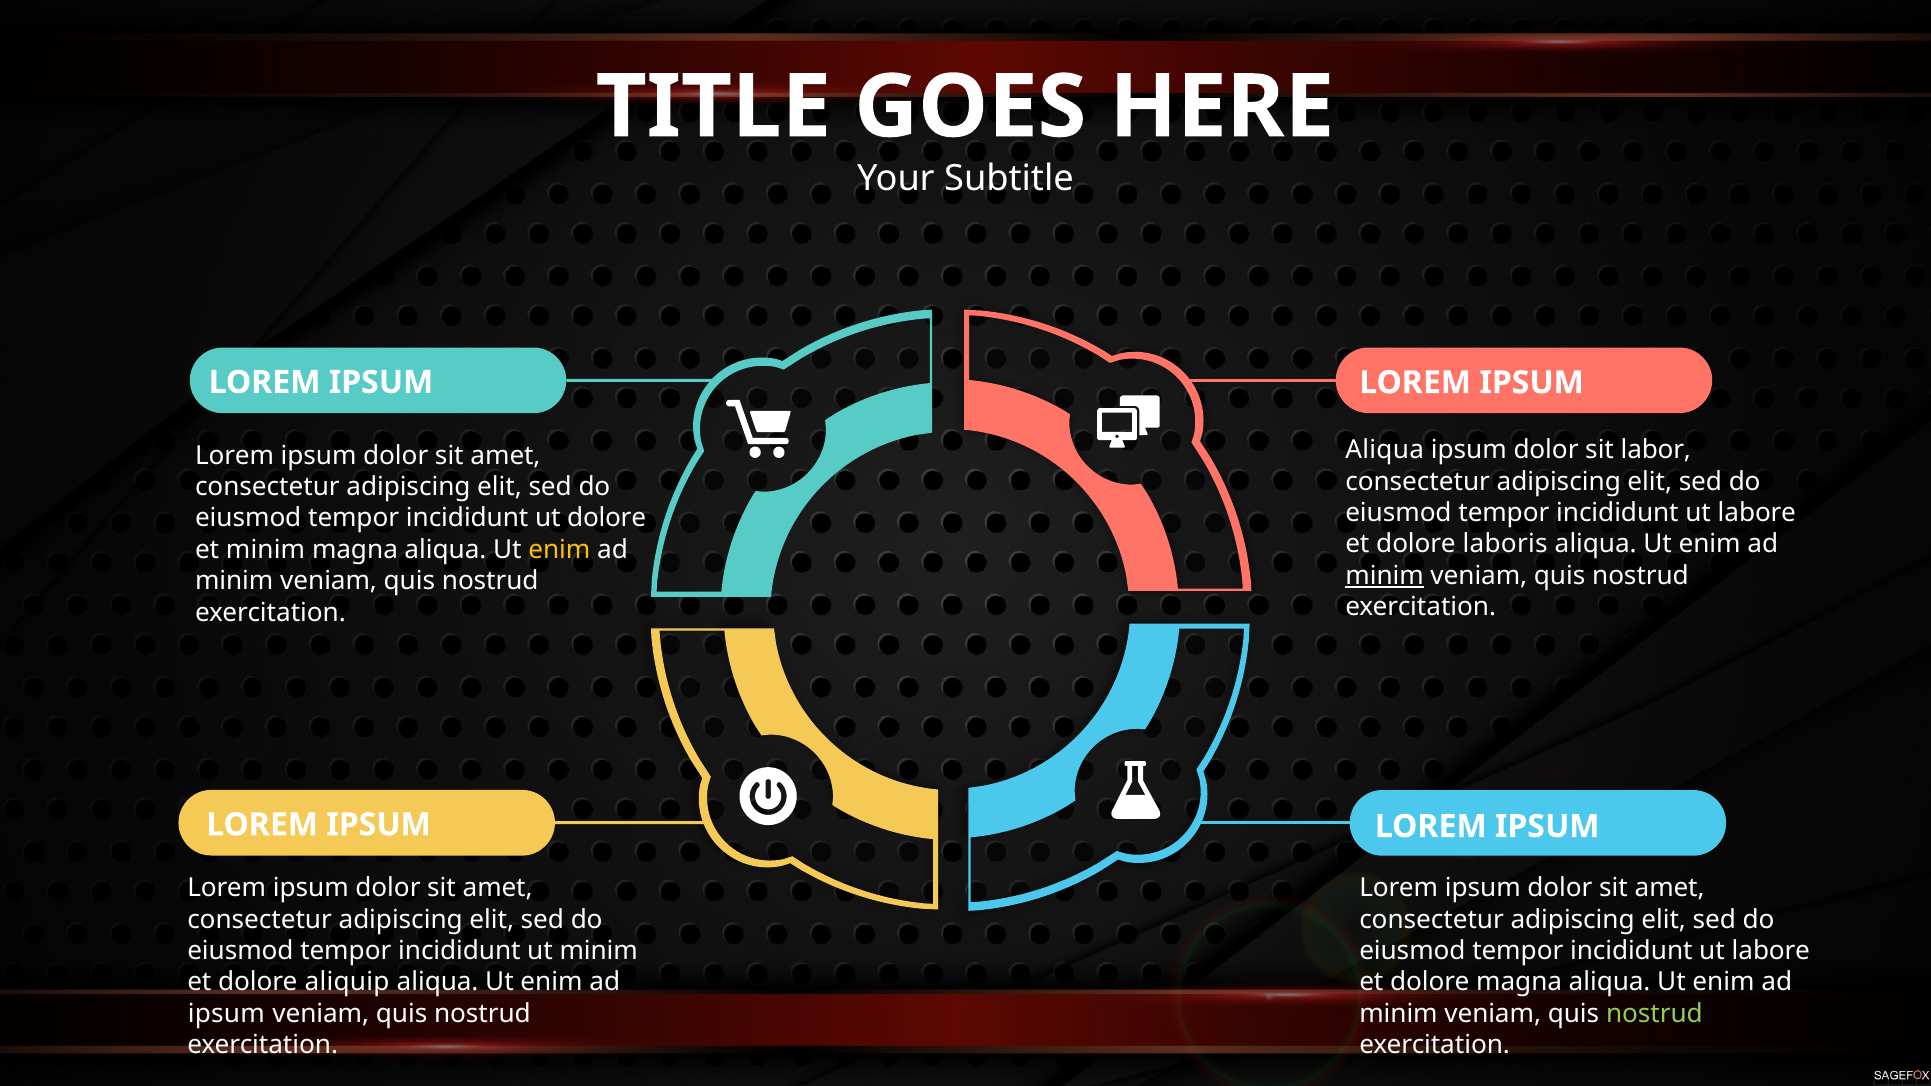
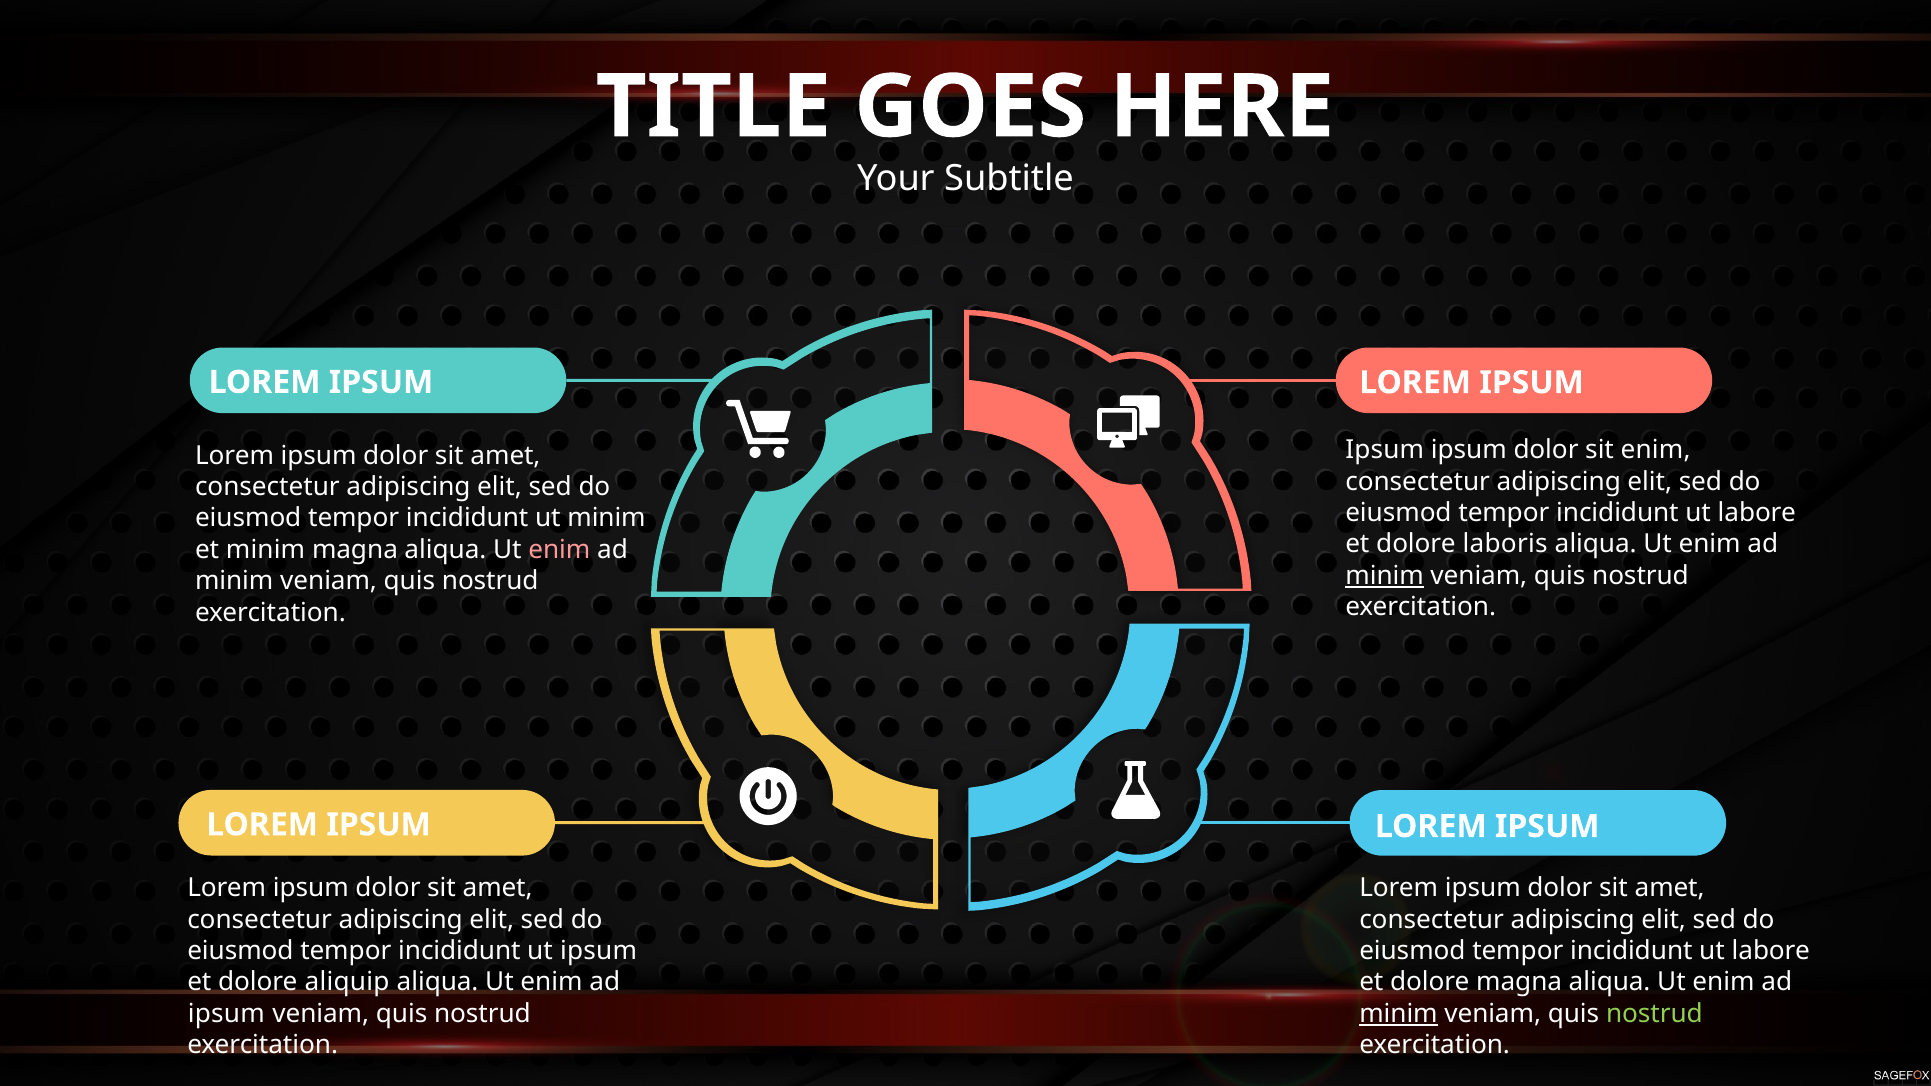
Aliqua at (1385, 450): Aliqua -> Ipsum
sit labor: labor -> enim
ut dolore: dolore -> minim
enim at (559, 550) colour: yellow -> pink
ut minim: minim -> ipsum
minim at (1399, 1014) underline: none -> present
